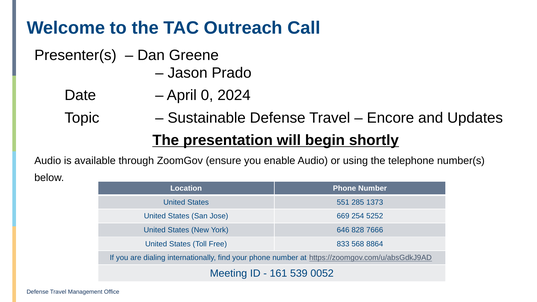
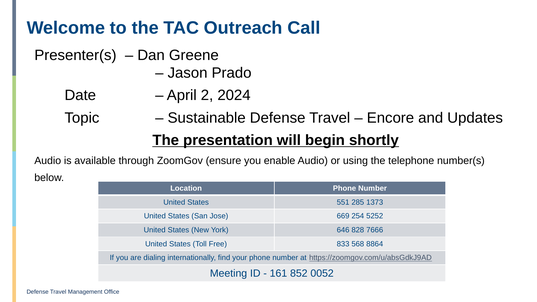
0: 0 -> 2
539: 539 -> 852
